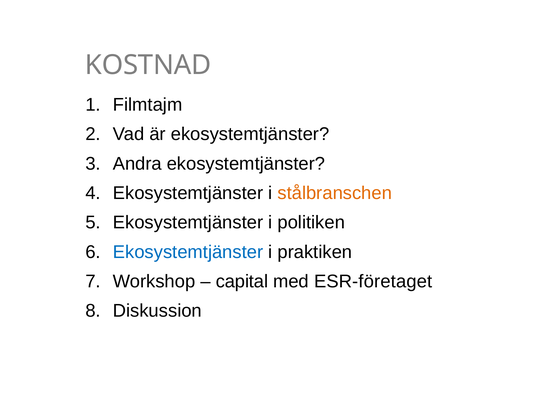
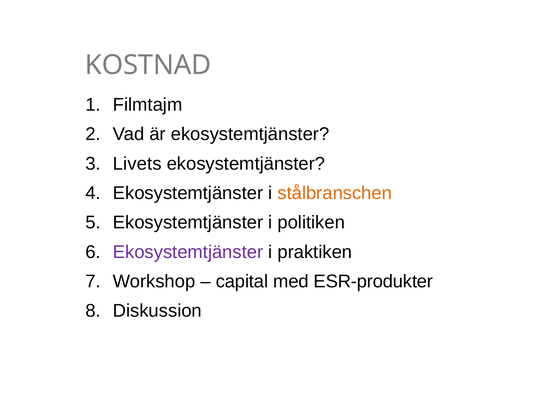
Andra: Andra -> Livets
Ekosystemtjänster at (188, 252) colour: blue -> purple
ESR-företaget: ESR-företaget -> ESR-produkter
